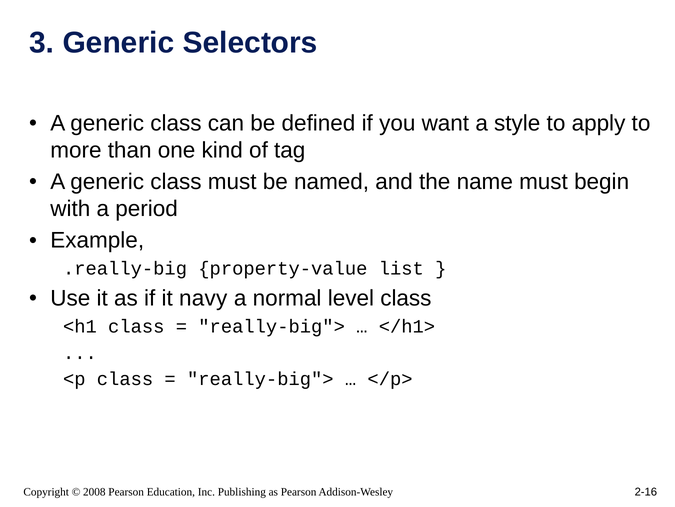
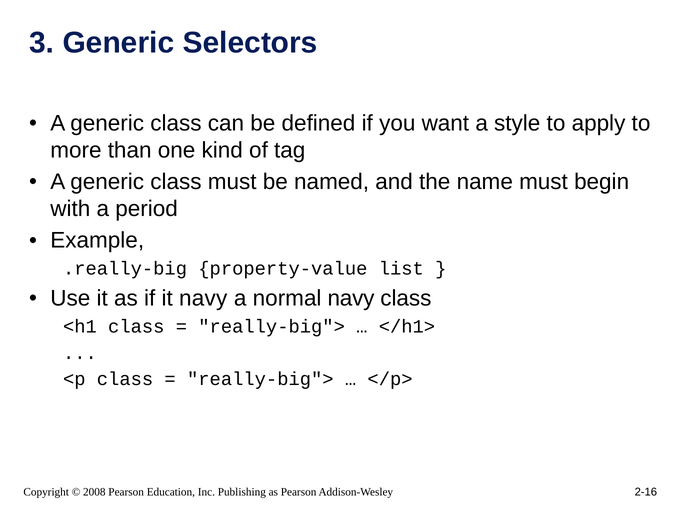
normal level: level -> navy
